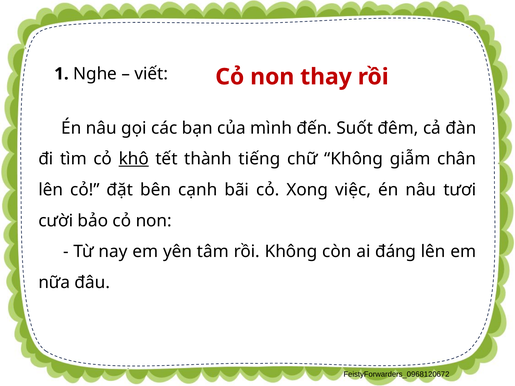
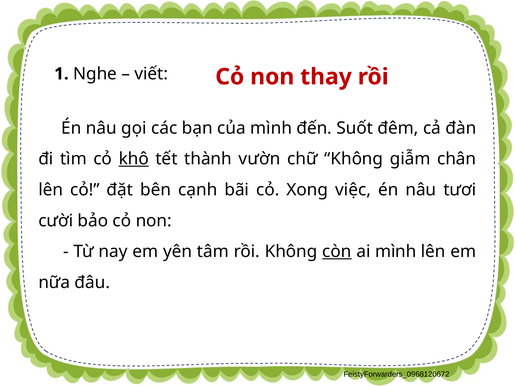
tiếng: tiếng -> vườn
còn underline: none -> present
ai đáng: đáng -> mình
